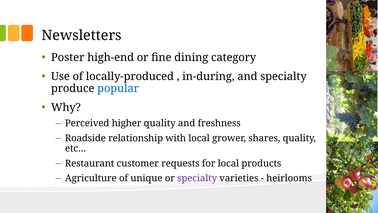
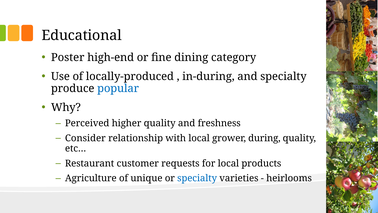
Newsletters: Newsletters -> Educational
Roadside: Roadside -> Consider
shares: shares -> during
specialty at (197, 178) colour: purple -> blue
